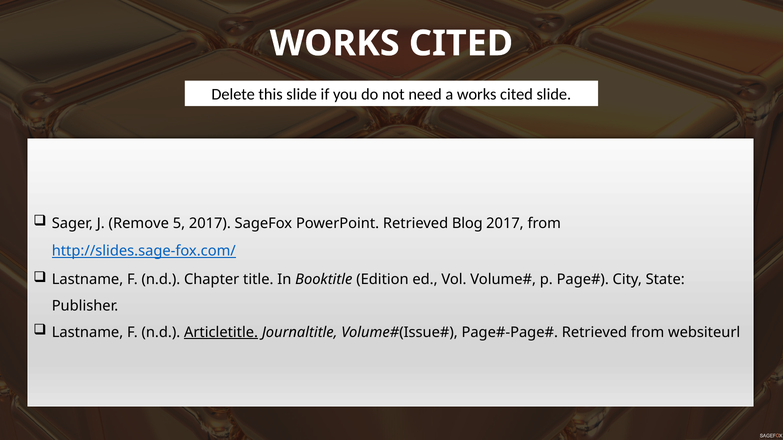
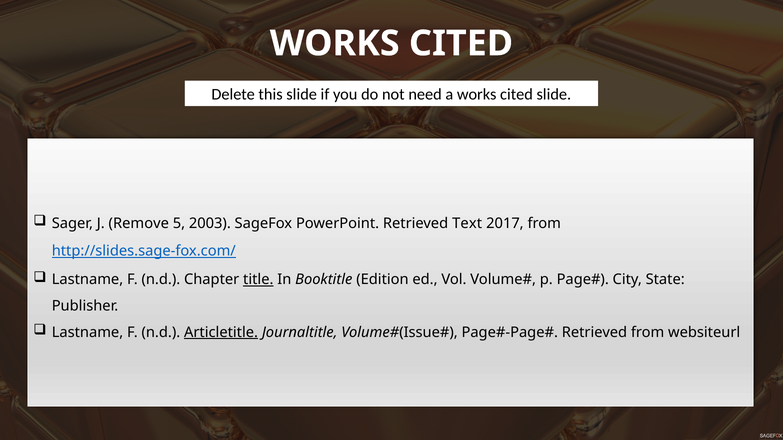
5 2017: 2017 -> 2003
Blog: Blog -> Text
title underline: none -> present
